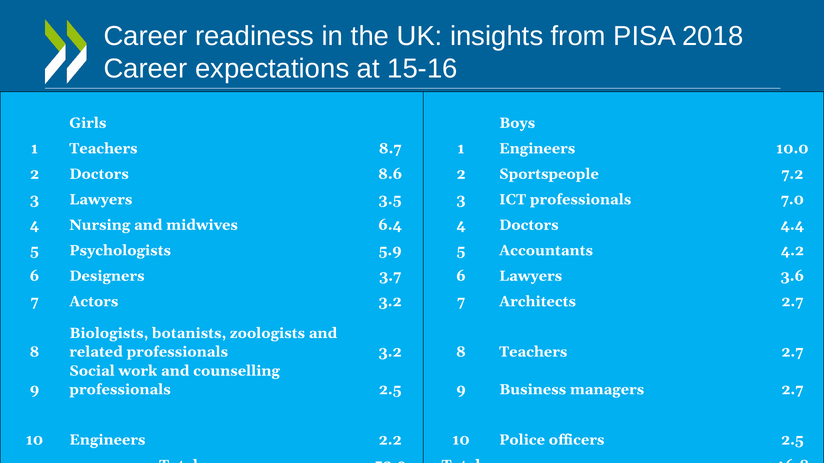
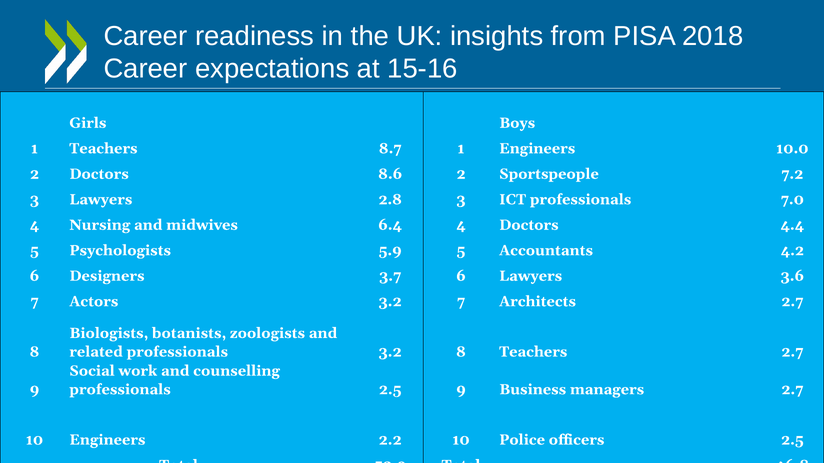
3.5: 3.5 -> 2.8
